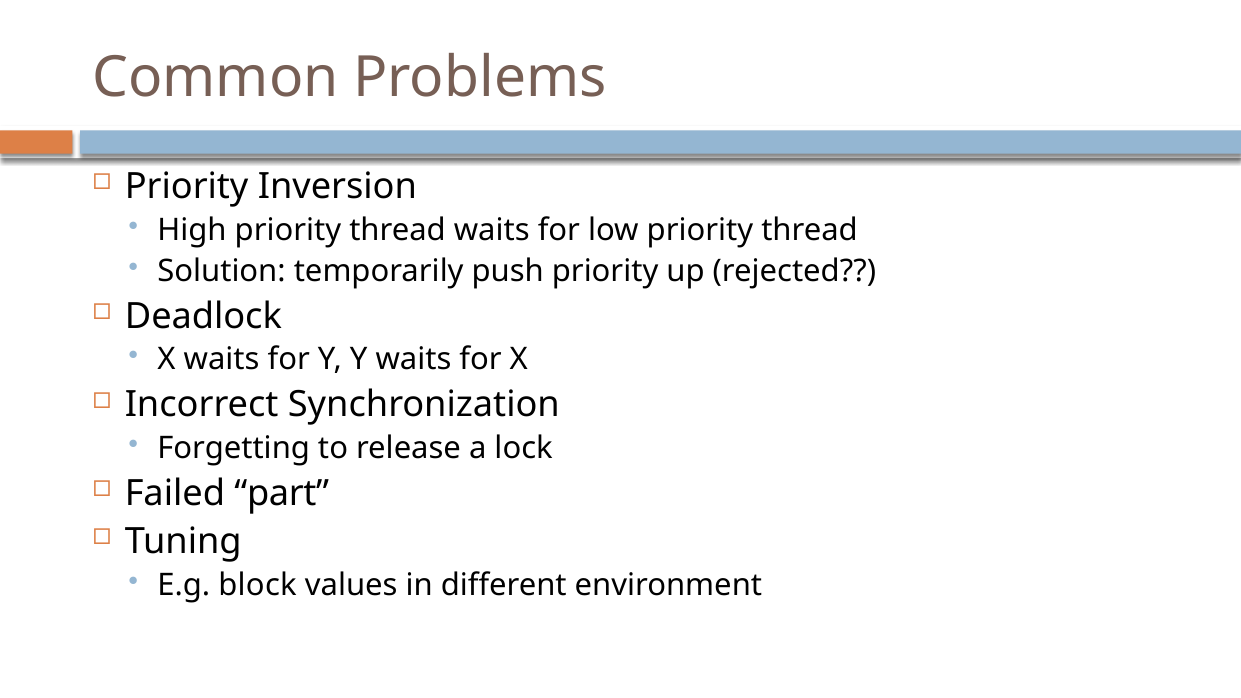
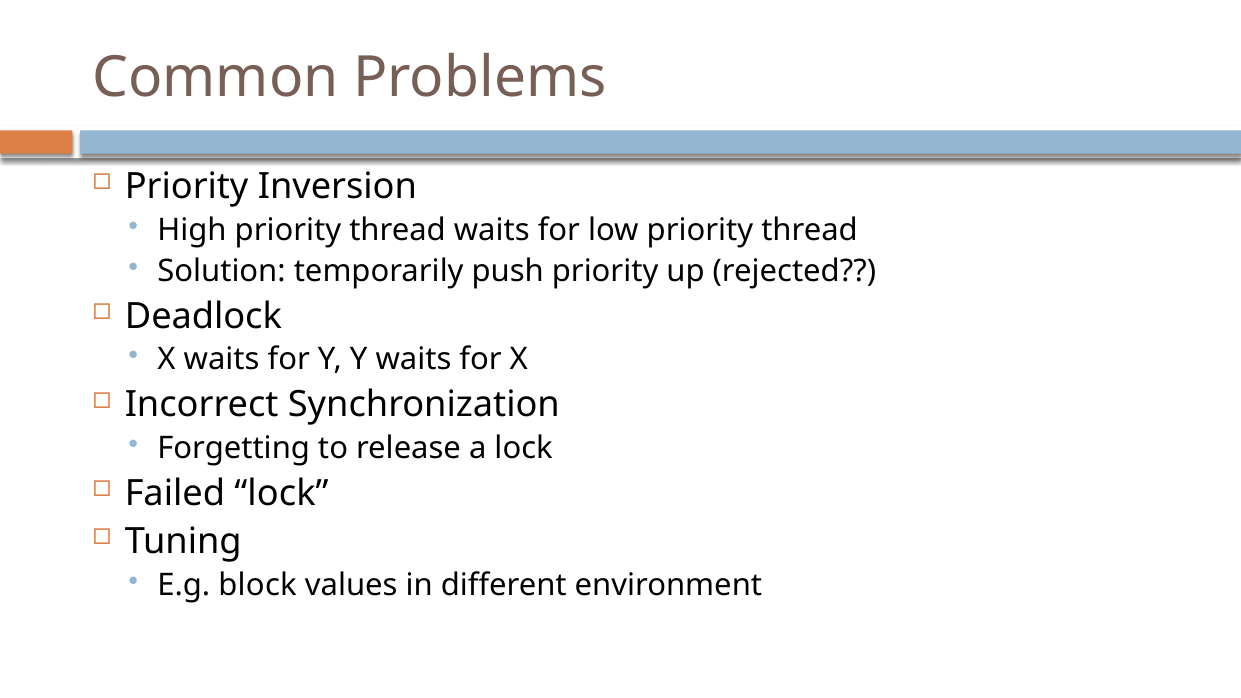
Failed part: part -> lock
